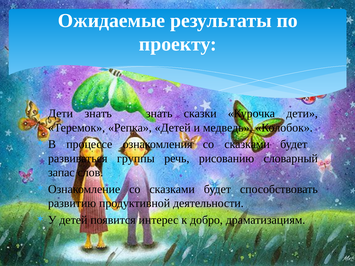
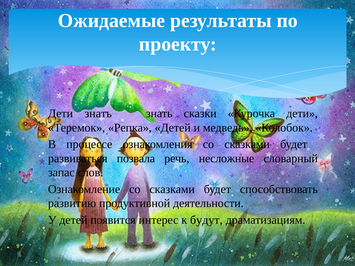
группы: группы -> позвала
рисованию: рисованию -> несложные
добро: добро -> будут
